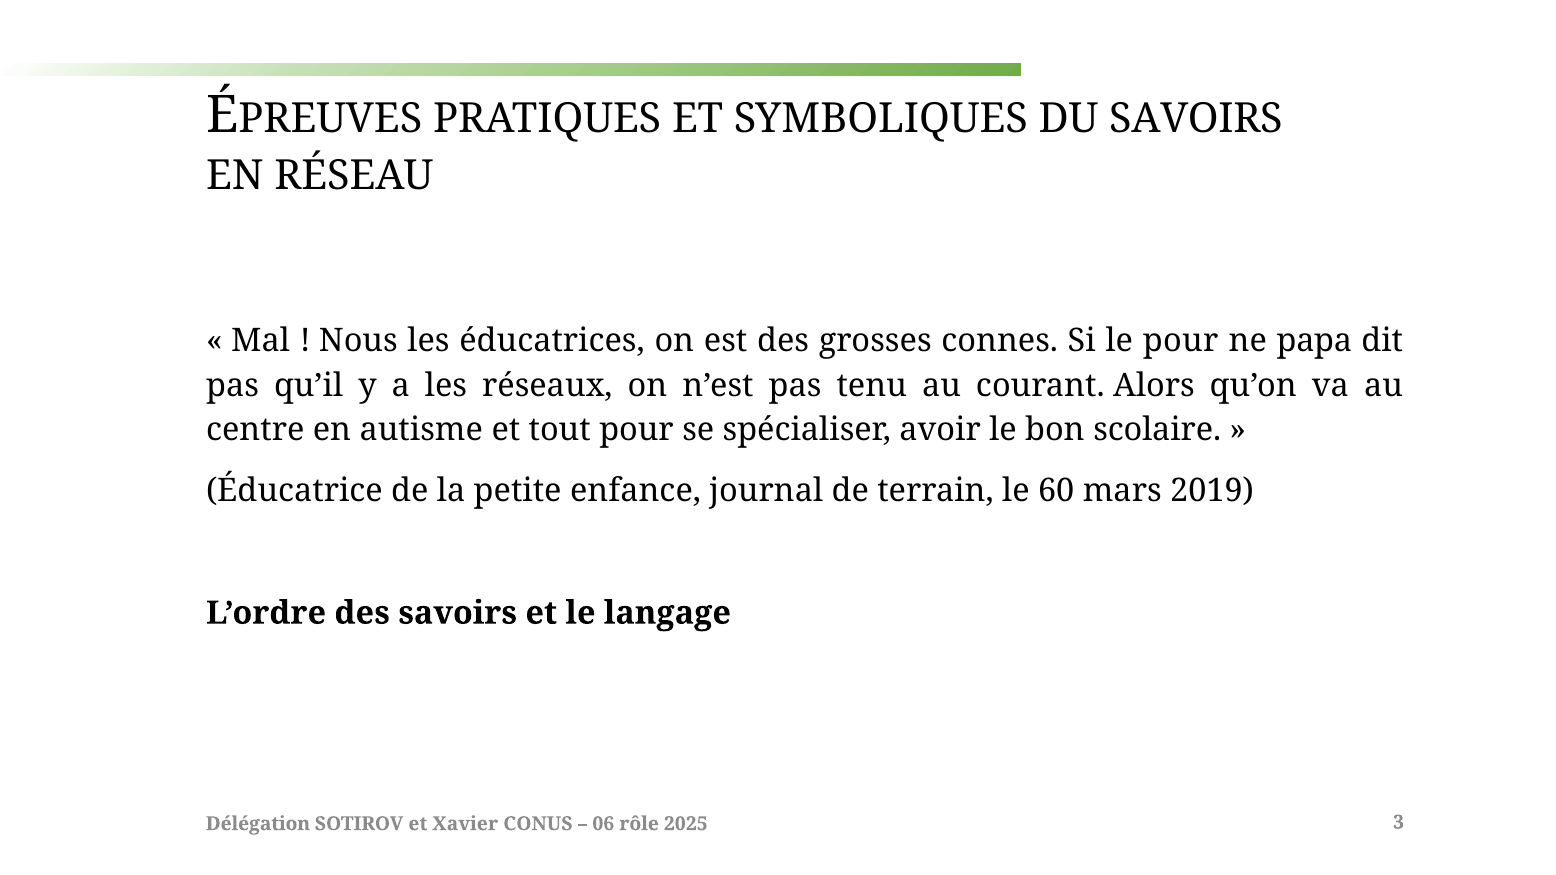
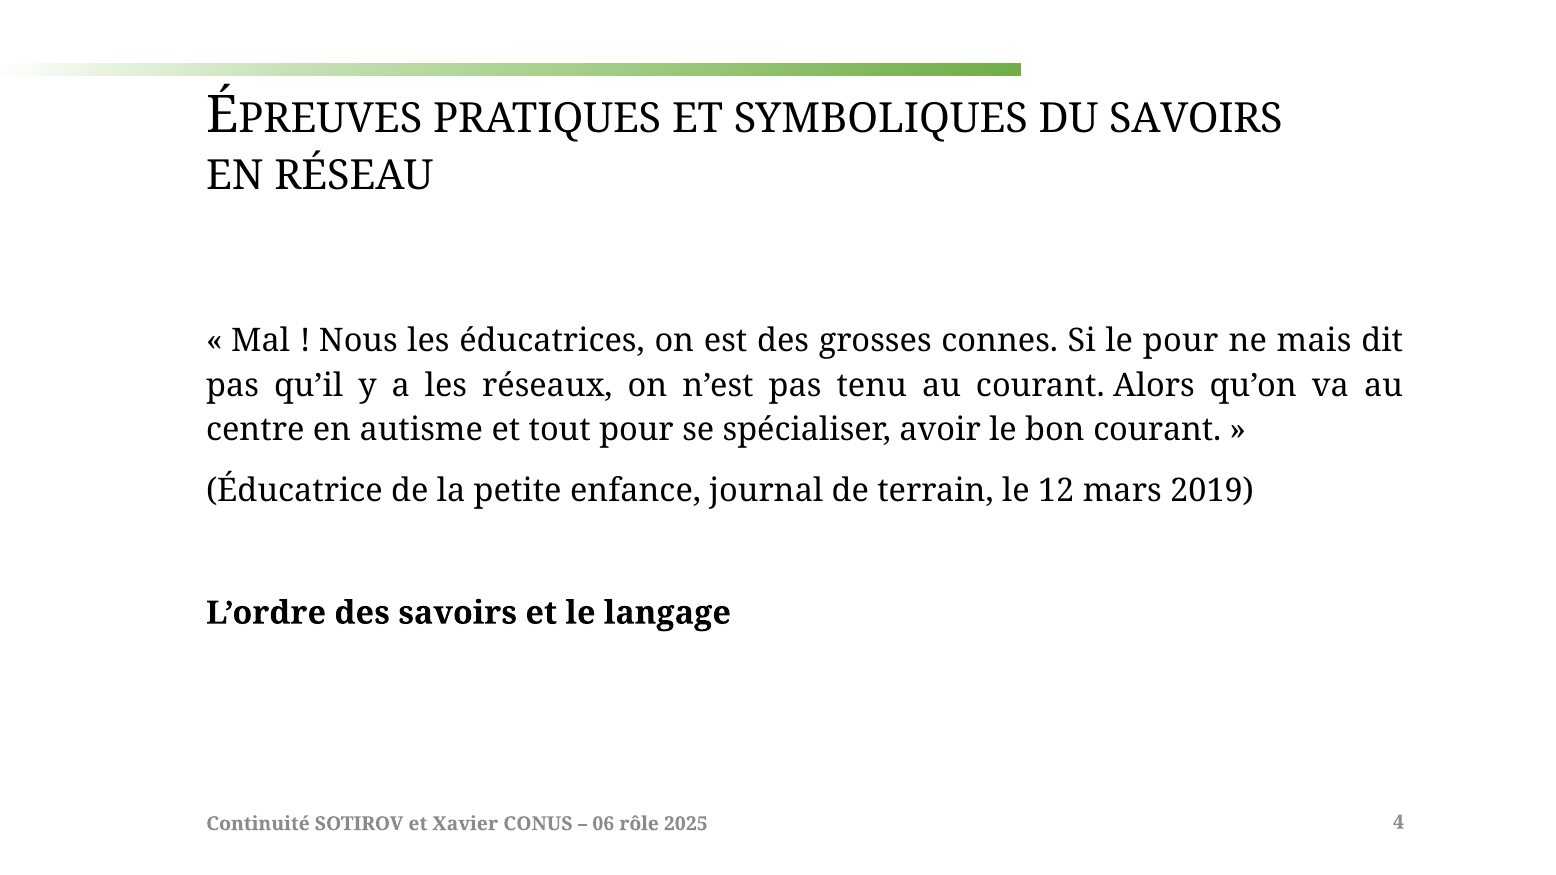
papa: papa -> mais
scolaire at (1157, 430): scolaire -> courant
60: 60 -> 12
Délégation: Délégation -> Continuité
3: 3 -> 4
